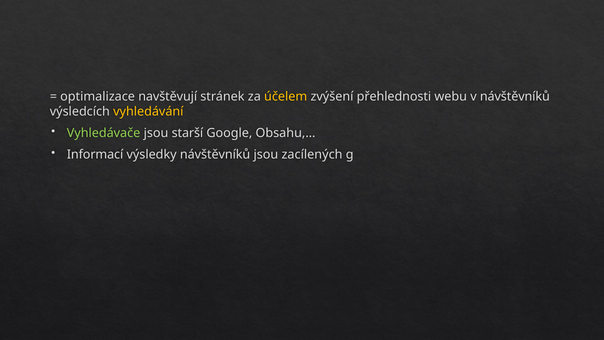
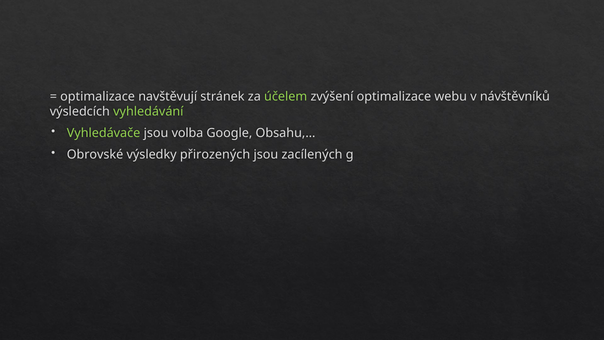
účelem colour: yellow -> light green
zvýšení přehlednosti: přehlednosti -> optimalizace
vyhledávání colour: yellow -> light green
starší: starší -> volba
Informací: Informací -> Obrovské
výsledky návštěvníků: návštěvníků -> přirozených
